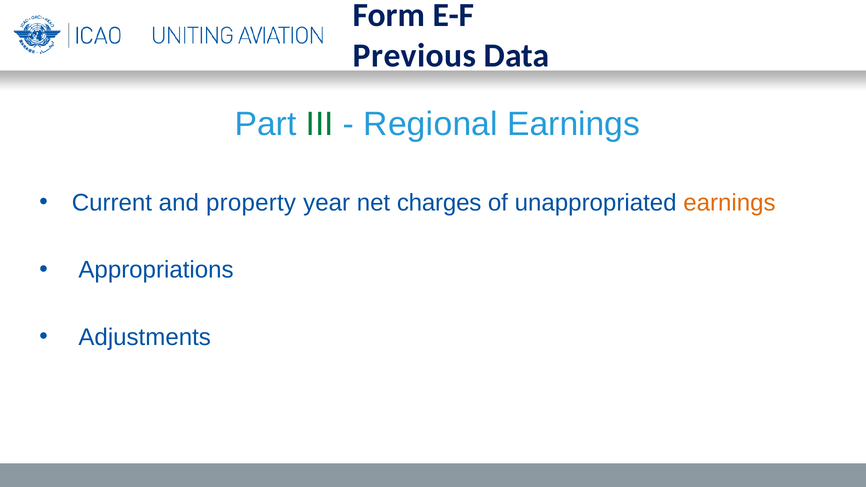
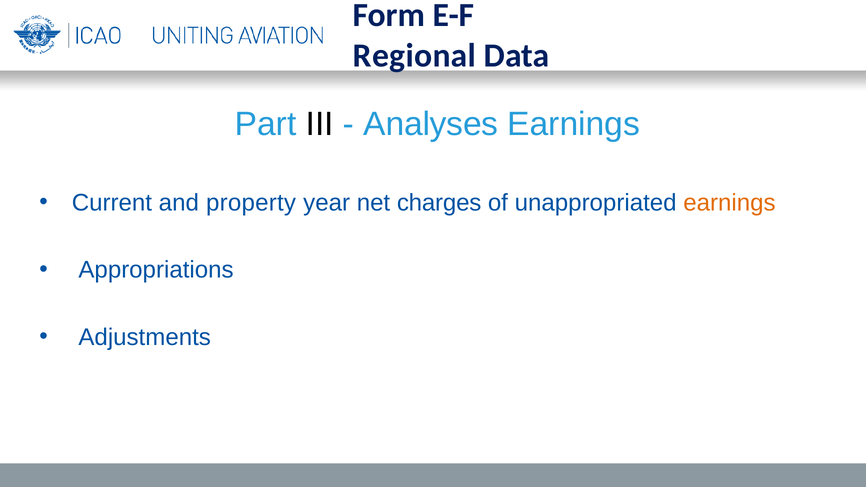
Previous: Previous -> Regional
III colour: green -> black
Regional: Regional -> Analyses
